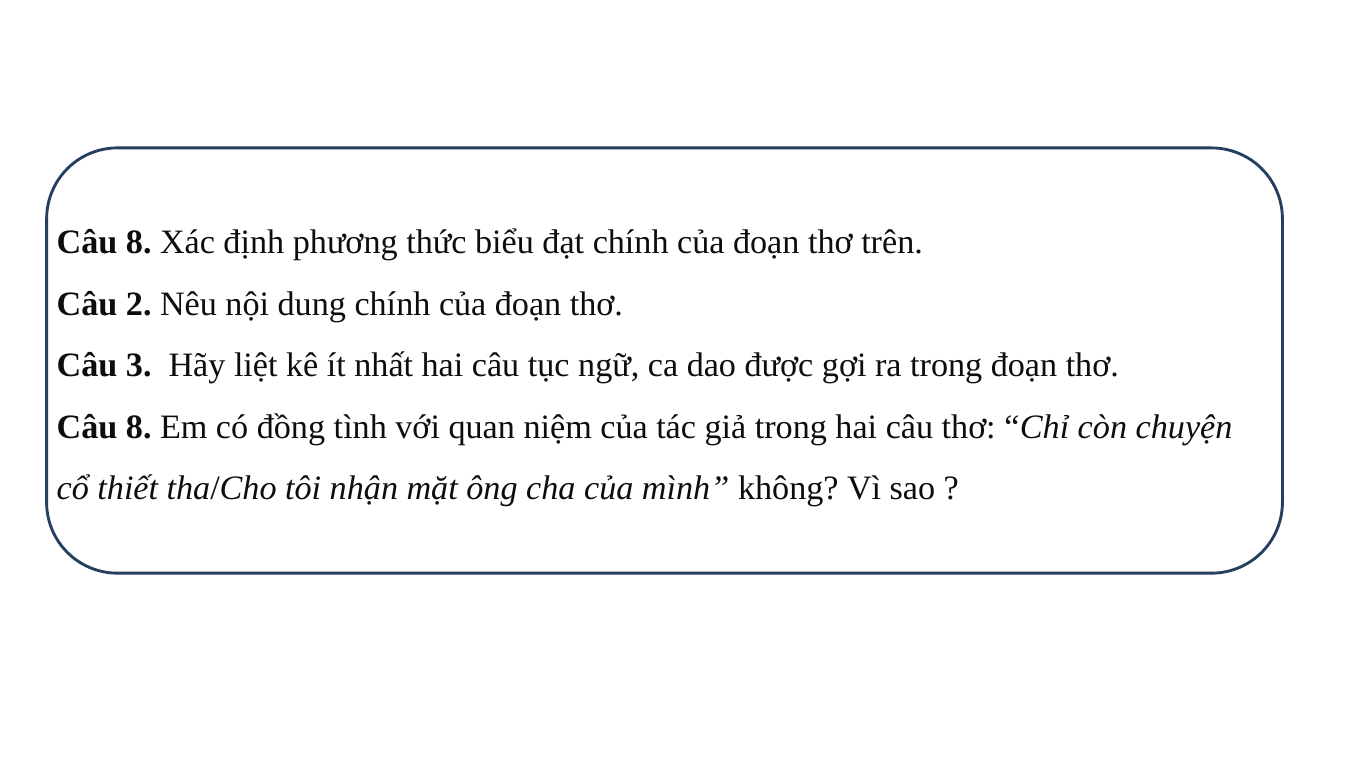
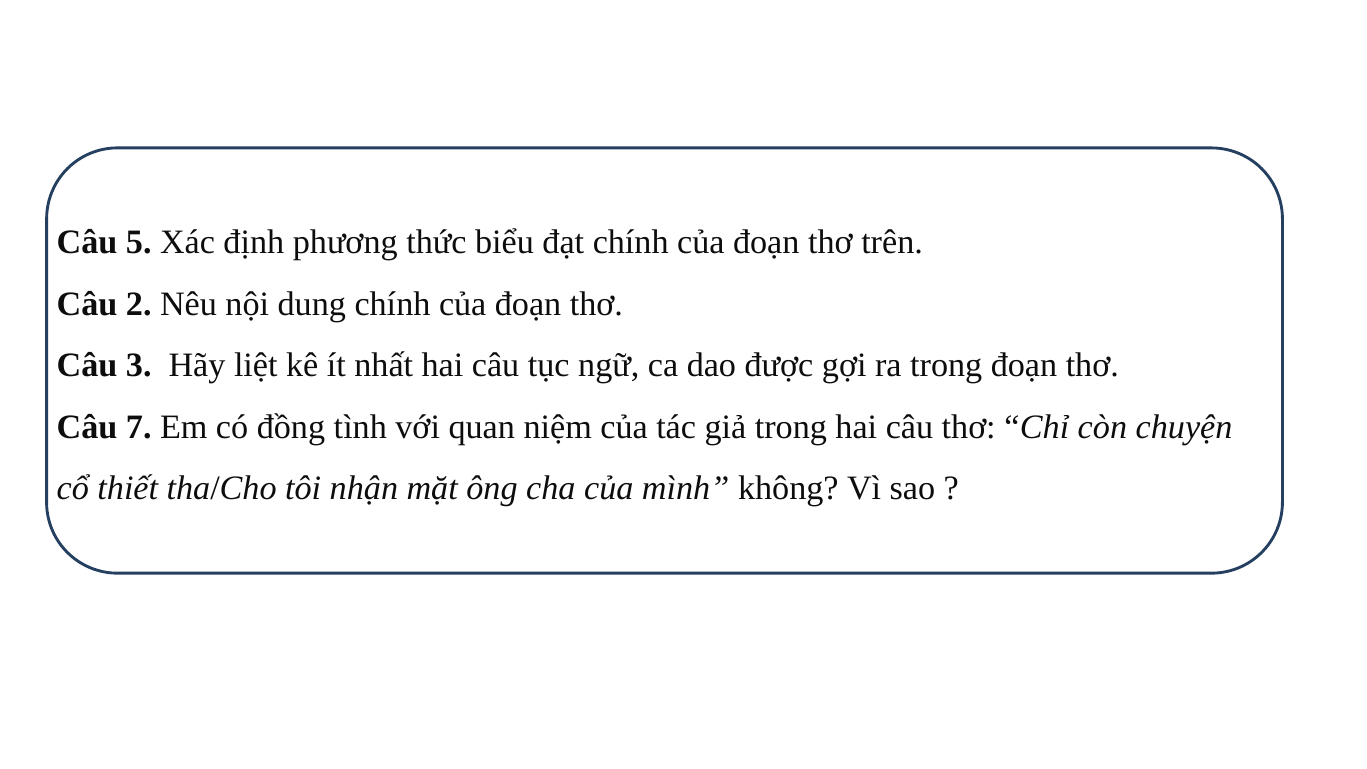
8 at (139, 243): 8 -> 5
8 at (139, 427): 8 -> 7
